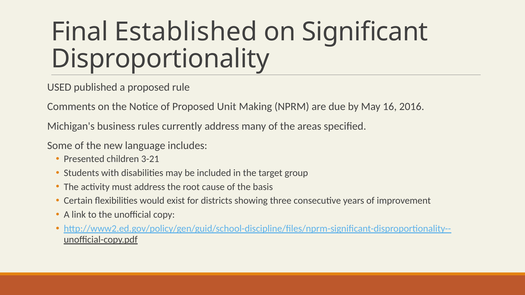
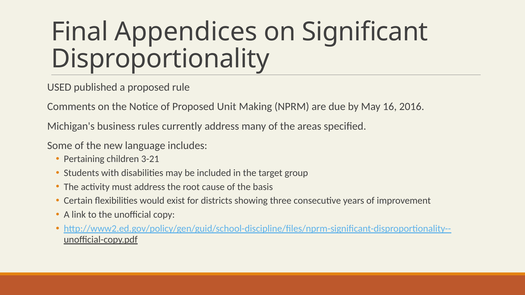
Established: Established -> Appendices
Presented: Presented -> Pertaining
